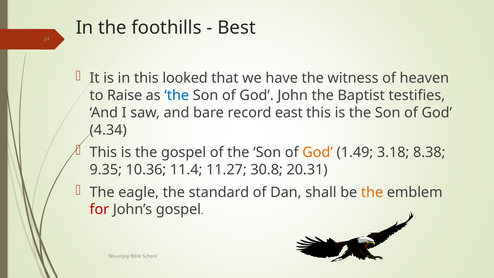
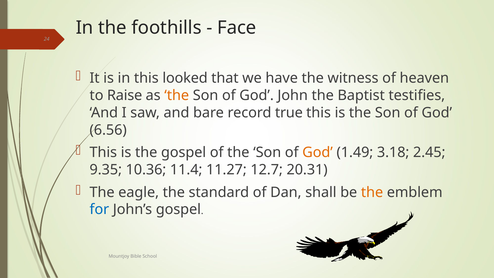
Best: Best -> Face
the at (177, 95) colour: blue -> orange
east: east -> true
4.34: 4.34 -> 6.56
8.38: 8.38 -> 2.45
30.8: 30.8 -> 12.7
for colour: red -> blue
